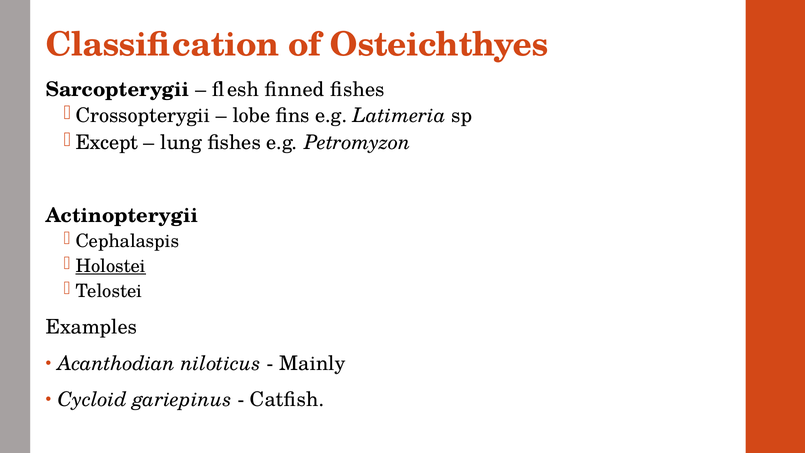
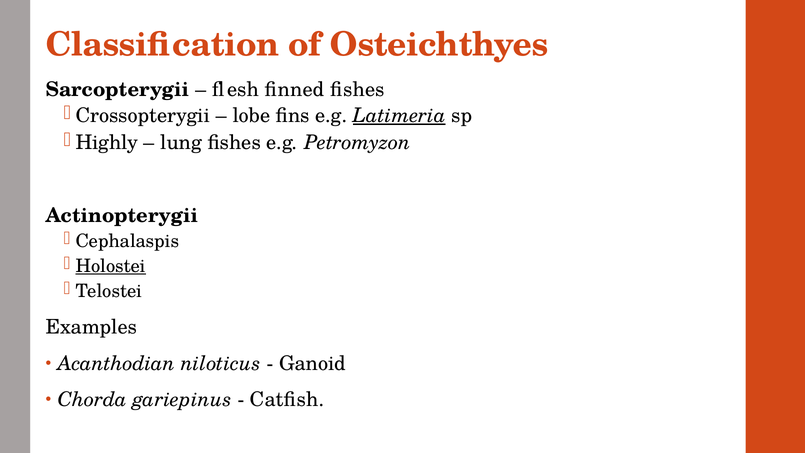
Latimeria underline: none -> present
Except: Except -> Highly
Mainly: Mainly -> Ganoid
Cycloid: Cycloid -> Chorda
